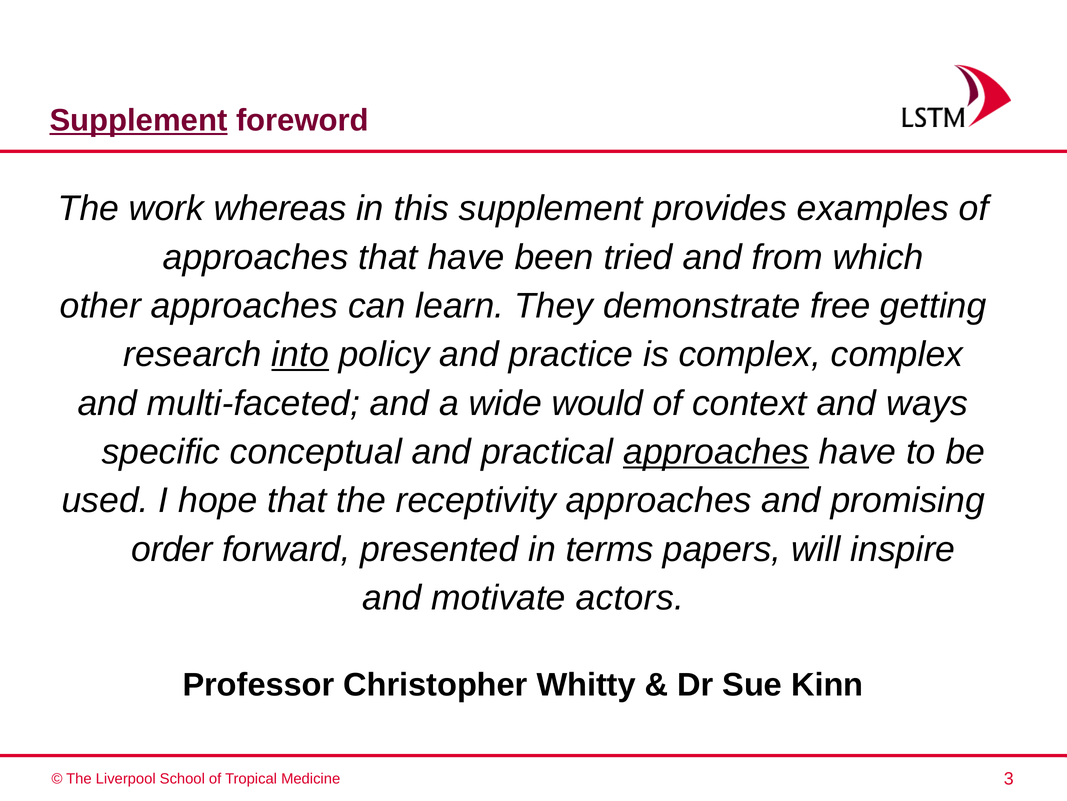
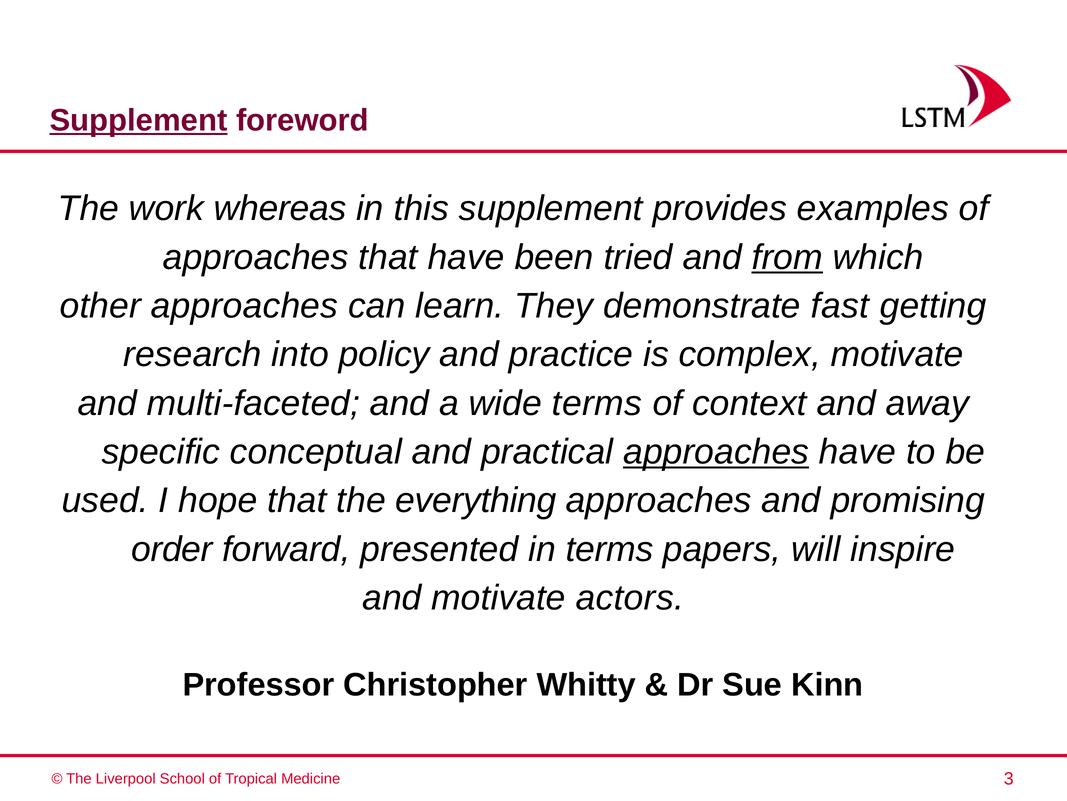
from underline: none -> present
free: free -> fast
into underline: present -> none
complex complex: complex -> motivate
wide would: would -> terms
ways: ways -> away
receptivity: receptivity -> everything
